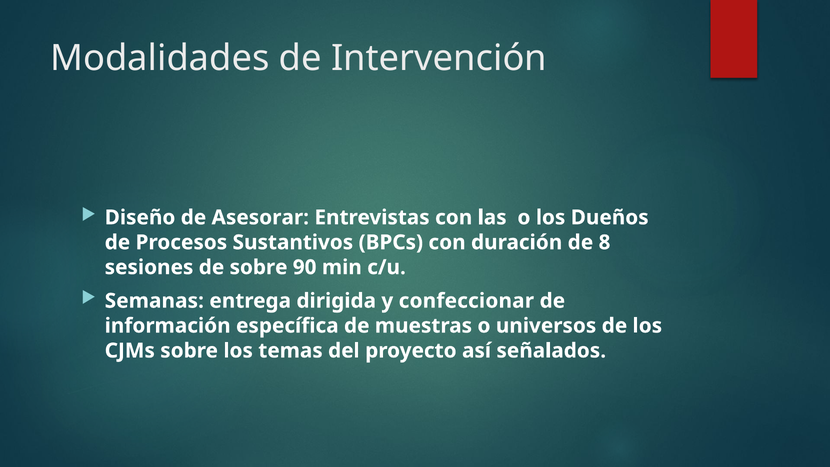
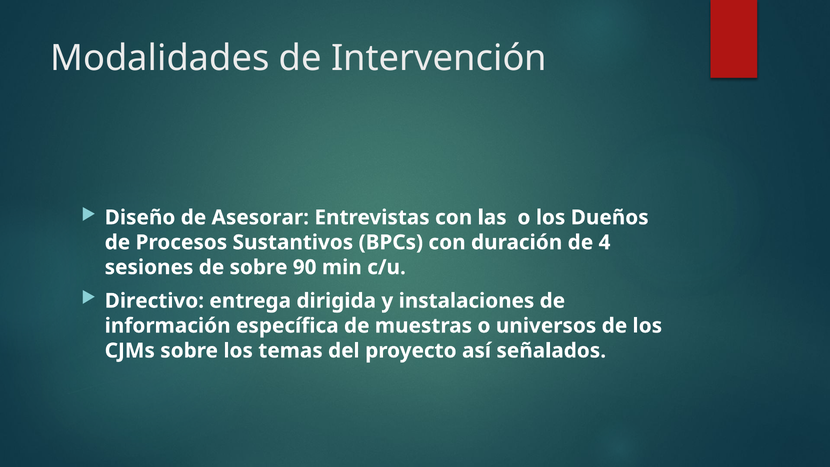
8: 8 -> 4
Semanas: Semanas -> Directivo
confeccionar: confeccionar -> instalaciones
